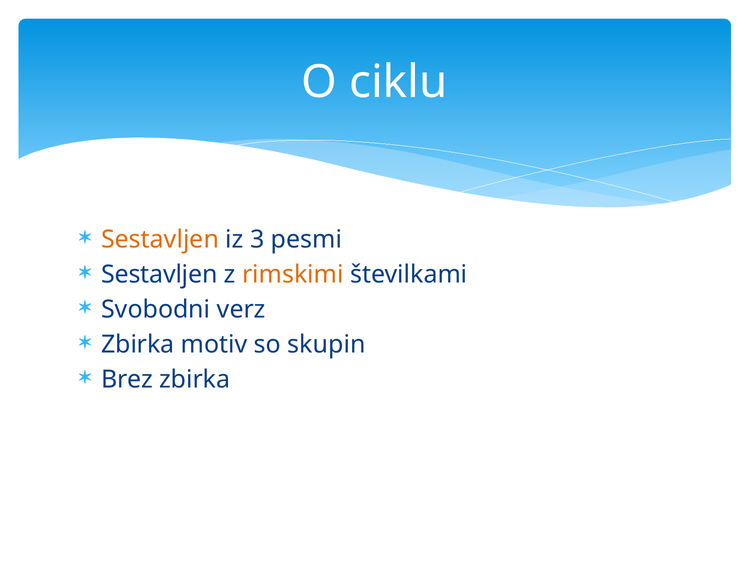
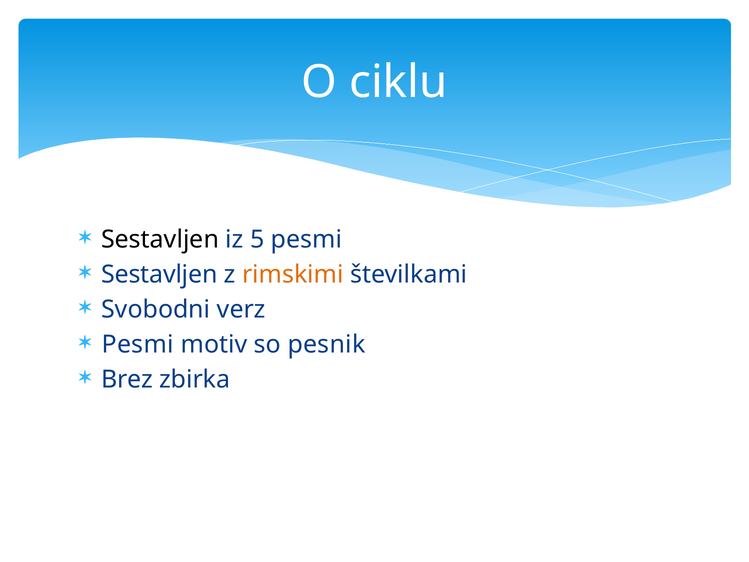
Sestavljen at (160, 240) colour: orange -> black
3: 3 -> 5
Zbirka at (138, 344): Zbirka -> Pesmi
skupin: skupin -> pesnik
